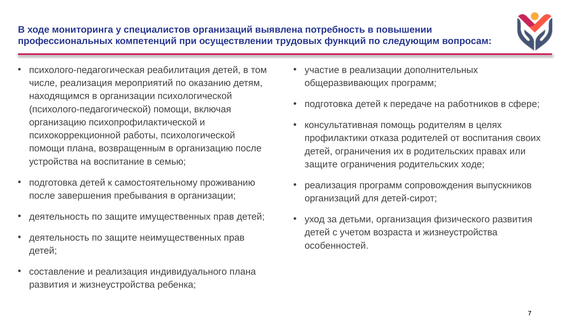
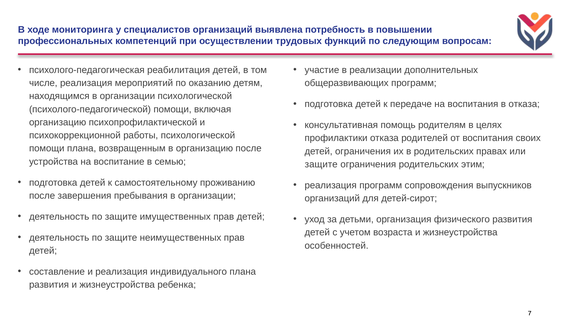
на работников: работников -> воспитания
в сфере: сфере -> отказа
родительских ходе: ходе -> этим
